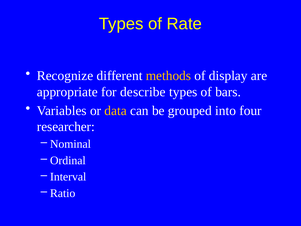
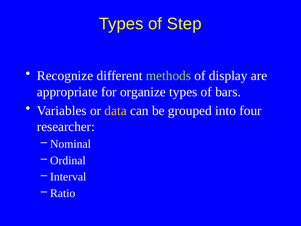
Rate: Rate -> Step
methods colour: yellow -> light green
describe: describe -> organize
